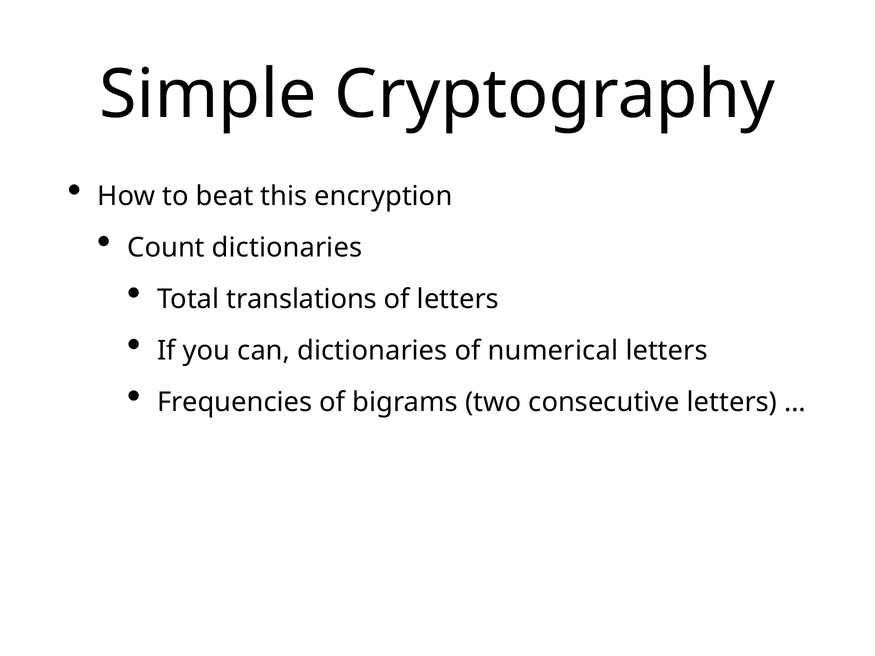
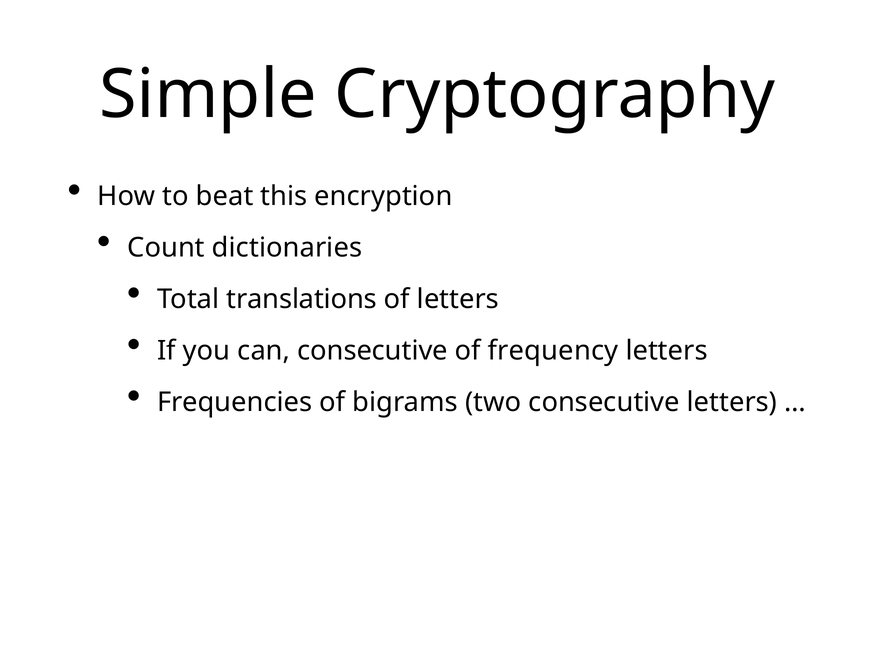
can dictionaries: dictionaries -> consecutive
numerical: numerical -> frequency
